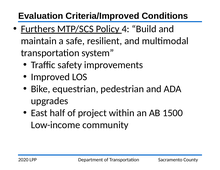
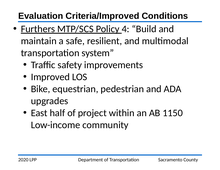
1500: 1500 -> 1150
